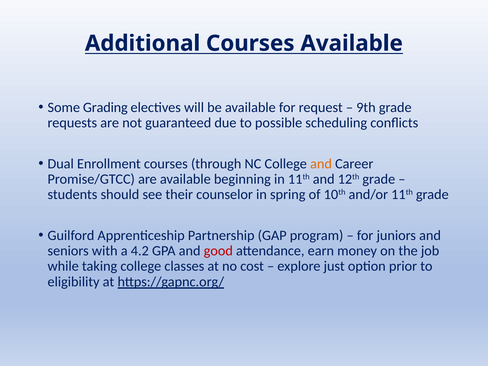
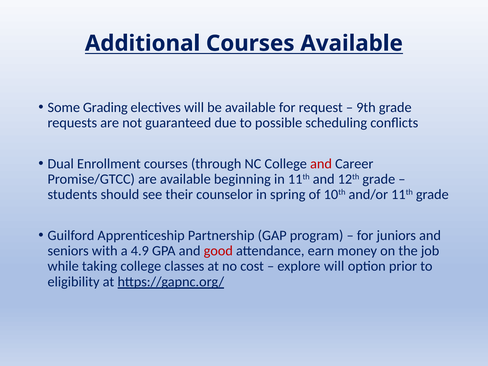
and at (321, 164) colour: orange -> red
4.2: 4.2 -> 4.9
explore just: just -> will
